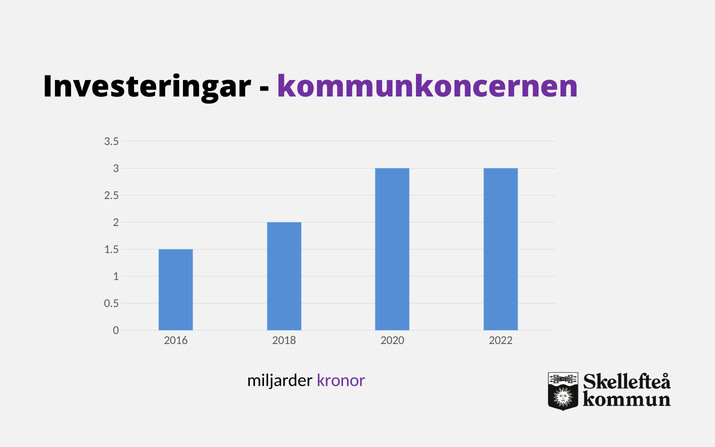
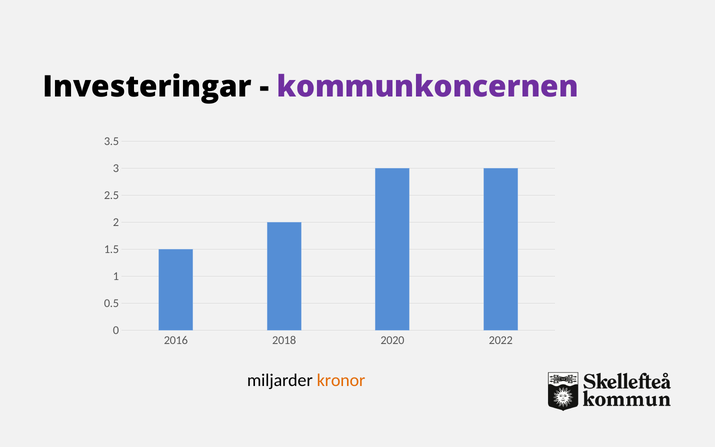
kronor colour: purple -> orange
